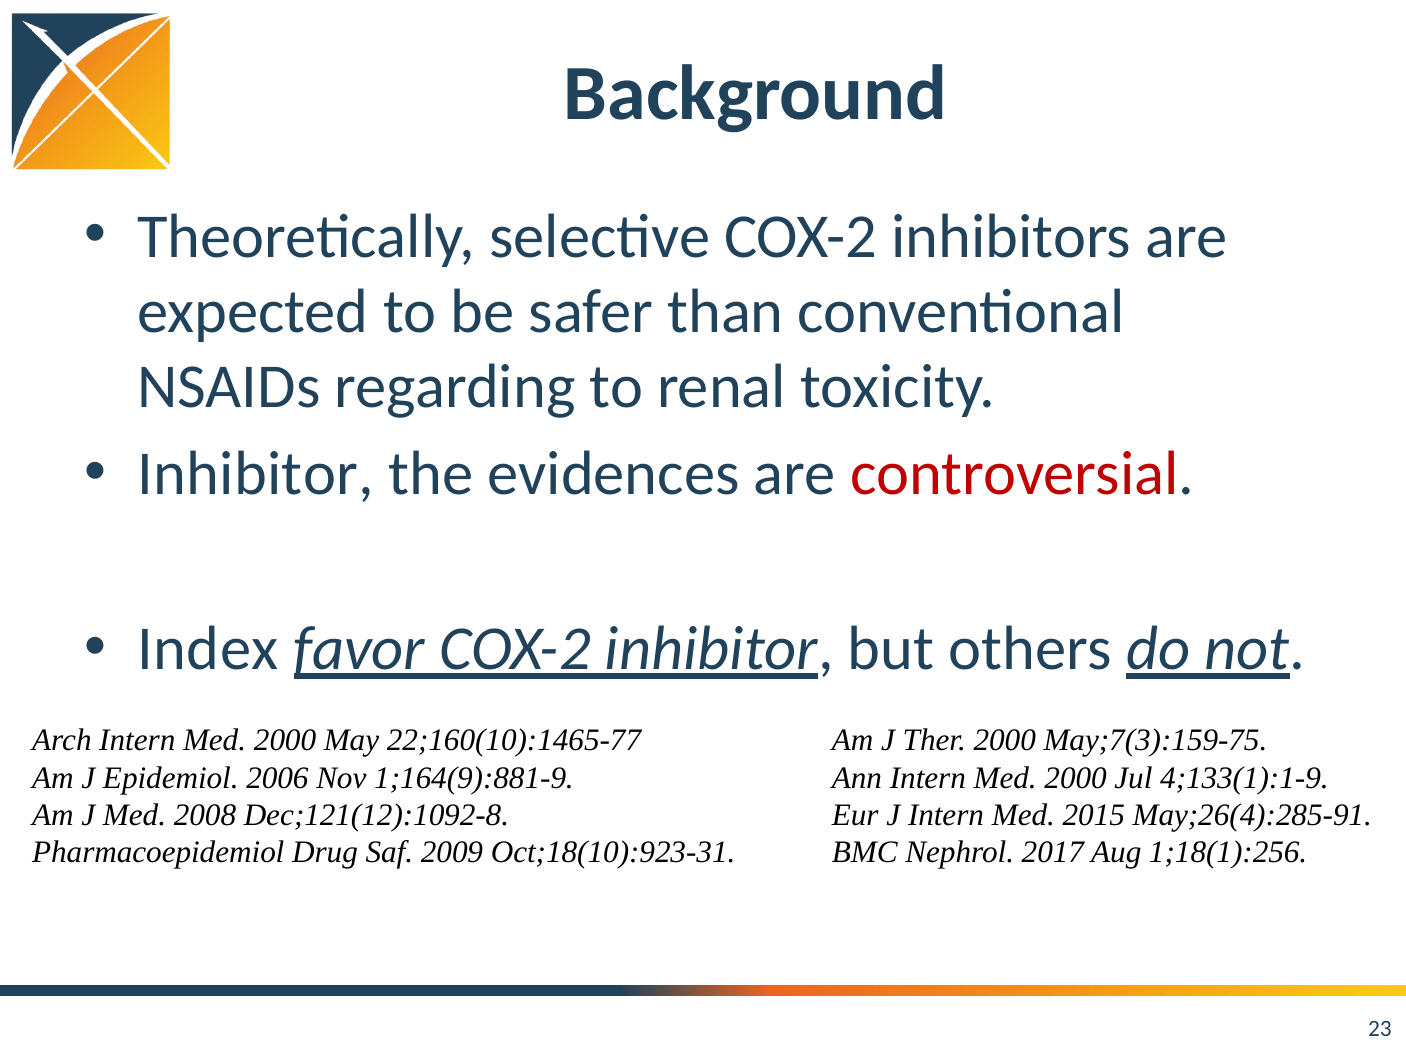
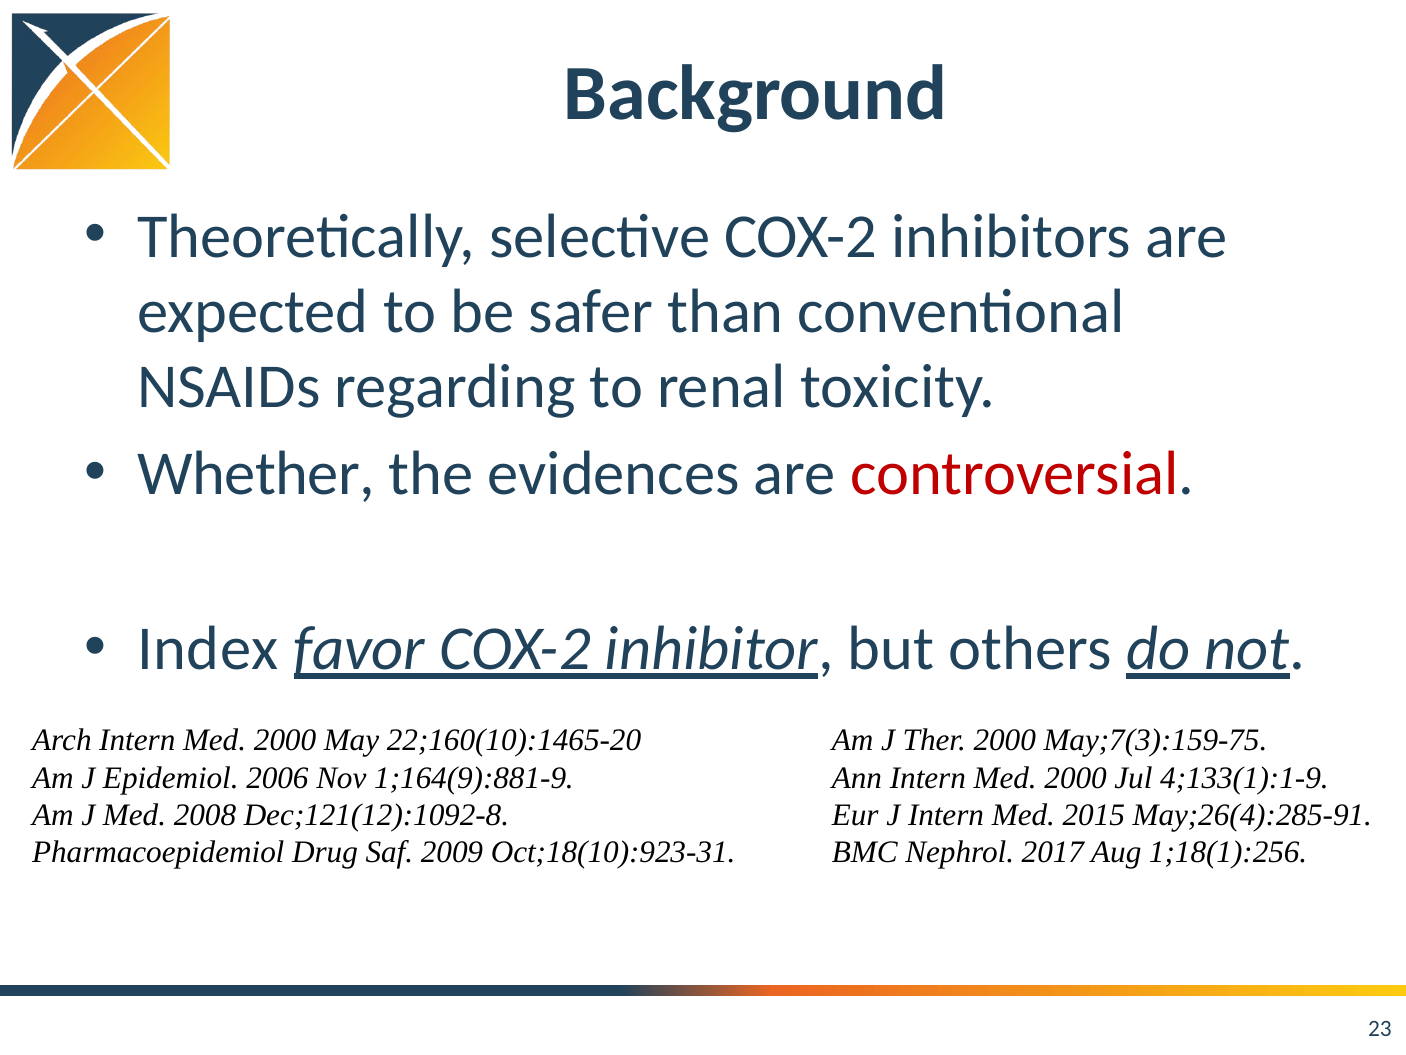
Inhibitor at (256, 474): Inhibitor -> Whether
22;160(10):1465-77: 22;160(10):1465-77 -> 22;160(10):1465-20
